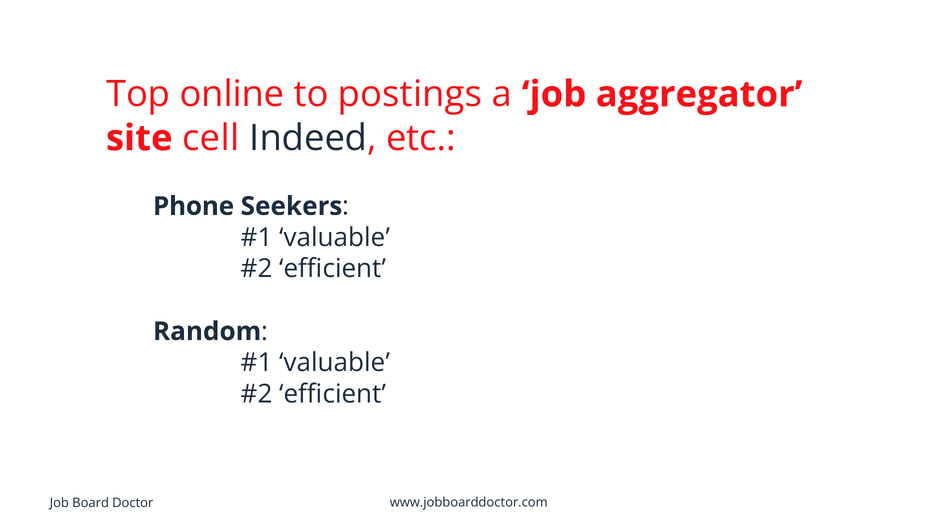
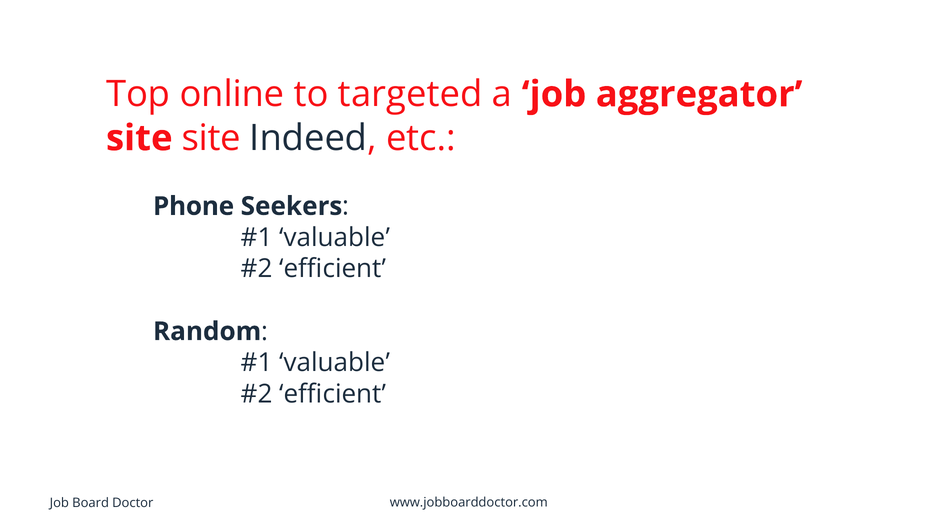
postings: postings -> targeted
site cell: cell -> site
